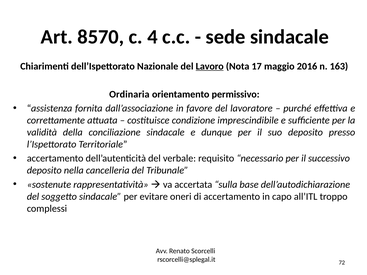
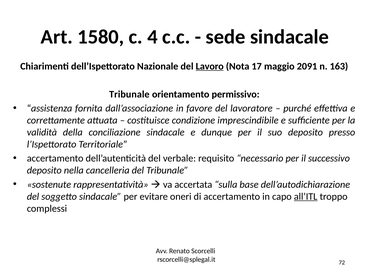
8570: 8570 -> 1580
2016: 2016 -> 2091
Ordinaria at (129, 94): Ordinaria -> Tribunale
all’ITL underline: none -> present
